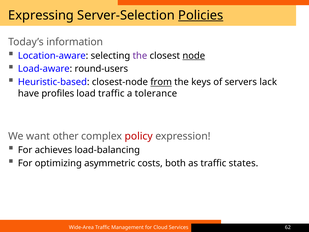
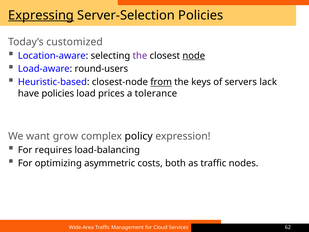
Expressing underline: none -> present
Policies at (201, 15) underline: present -> none
information: information -> customized
have profiles: profiles -> policies
load traffic: traffic -> prices
other: other -> grow
policy colour: red -> black
achieves: achieves -> requires
states: states -> nodes
